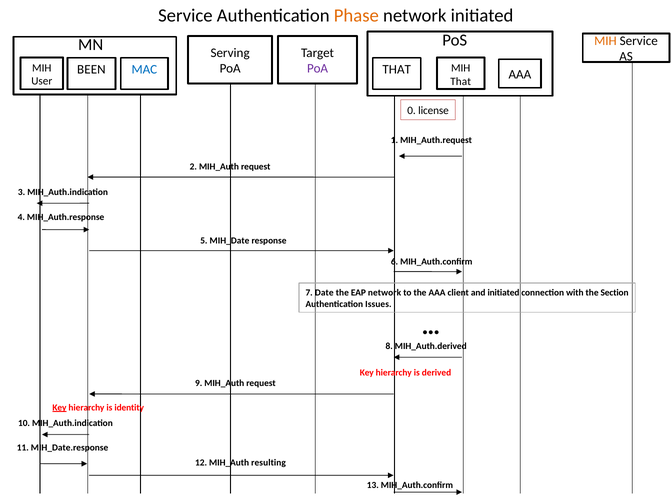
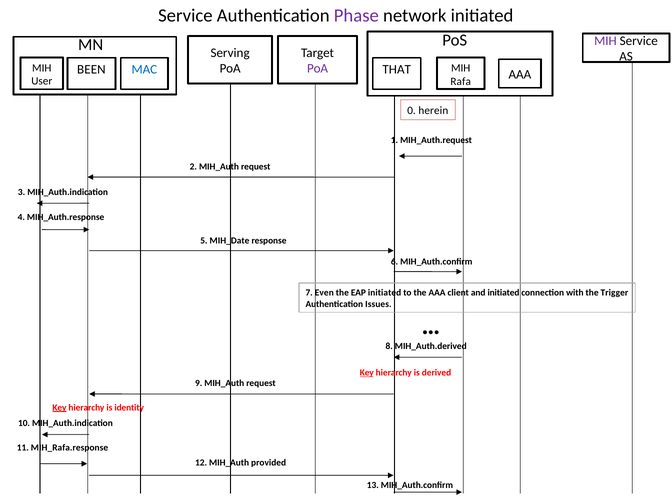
Phase colour: orange -> purple
MIH at (605, 41) colour: orange -> purple
That at (461, 81): That -> Rafa
license: license -> herein
Date: Date -> Even
EAP network: network -> initiated
Section: Section -> Trigger
Key at (367, 373) underline: none -> present
MIH_Date.response: MIH_Date.response -> MIH_Rafa.response
resulting: resulting -> provided
